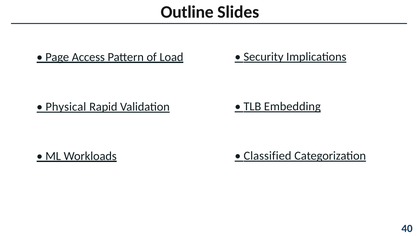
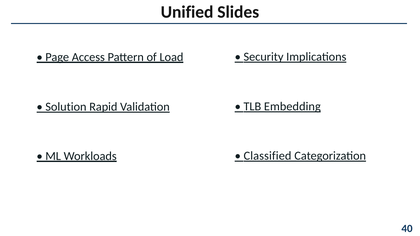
Outline: Outline -> Unified
Physical: Physical -> Solution
